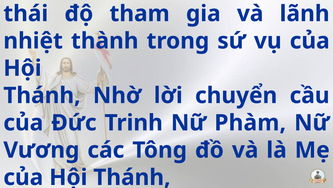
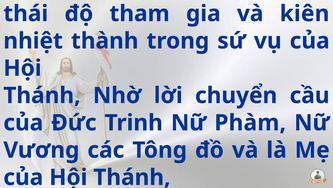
lãnh: lãnh -> kiên
